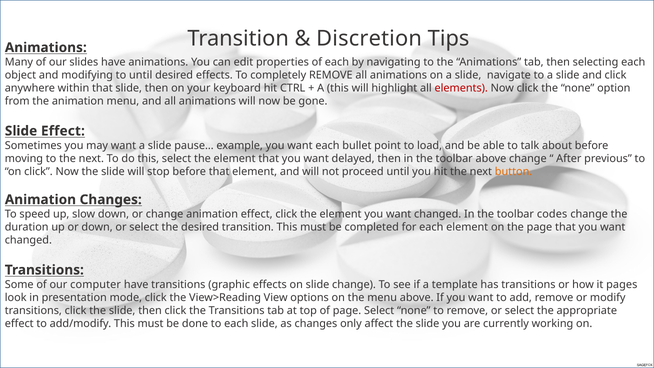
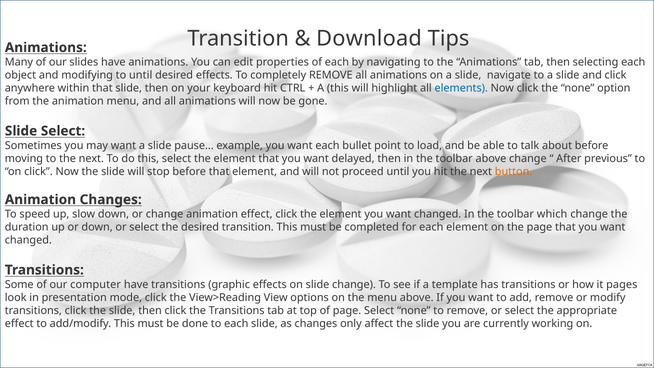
Discretion: Discretion -> Download
elements colour: red -> blue
Slide Effect: Effect -> Select
codes: codes -> which
